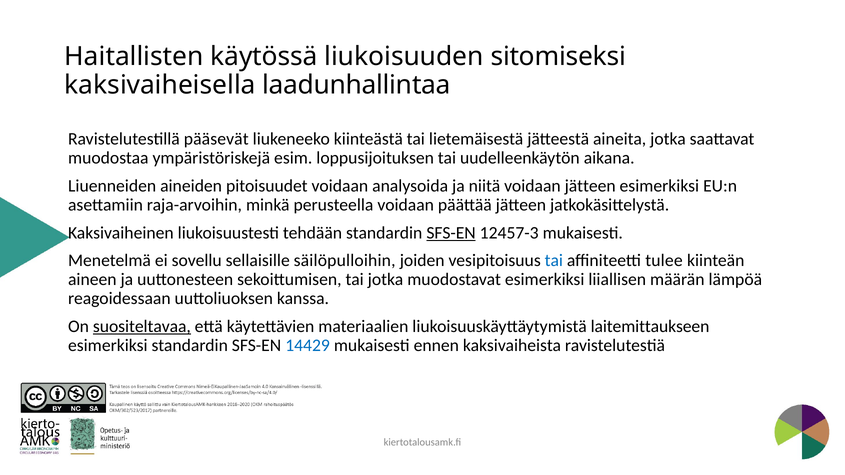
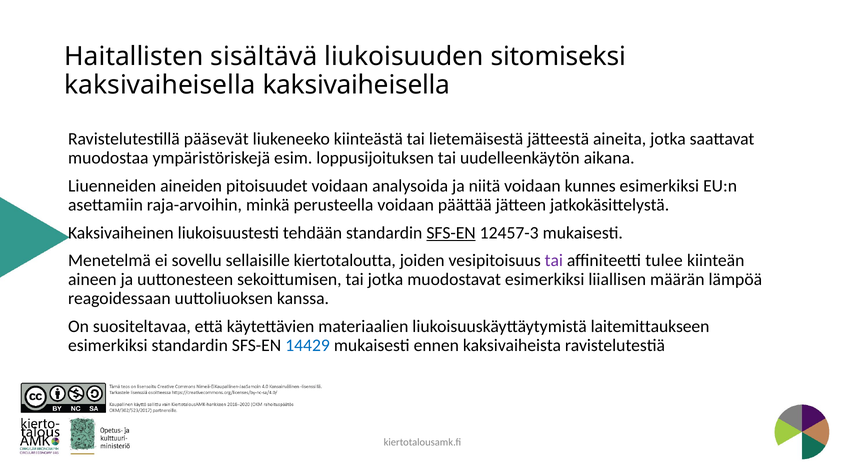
käytössä: käytössä -> sisältävä
kaksivaiheisella laadunhallintaa: laadunhallintaa -> kaksivaiheisella
voidaan jätteen: jätteen -> kunnes
säilöpulloihin: säilöpulloihin -> kiertotaloutta
tai at (554, 261) colour: blue -> purple
suositeltavaa underline: present -> none
